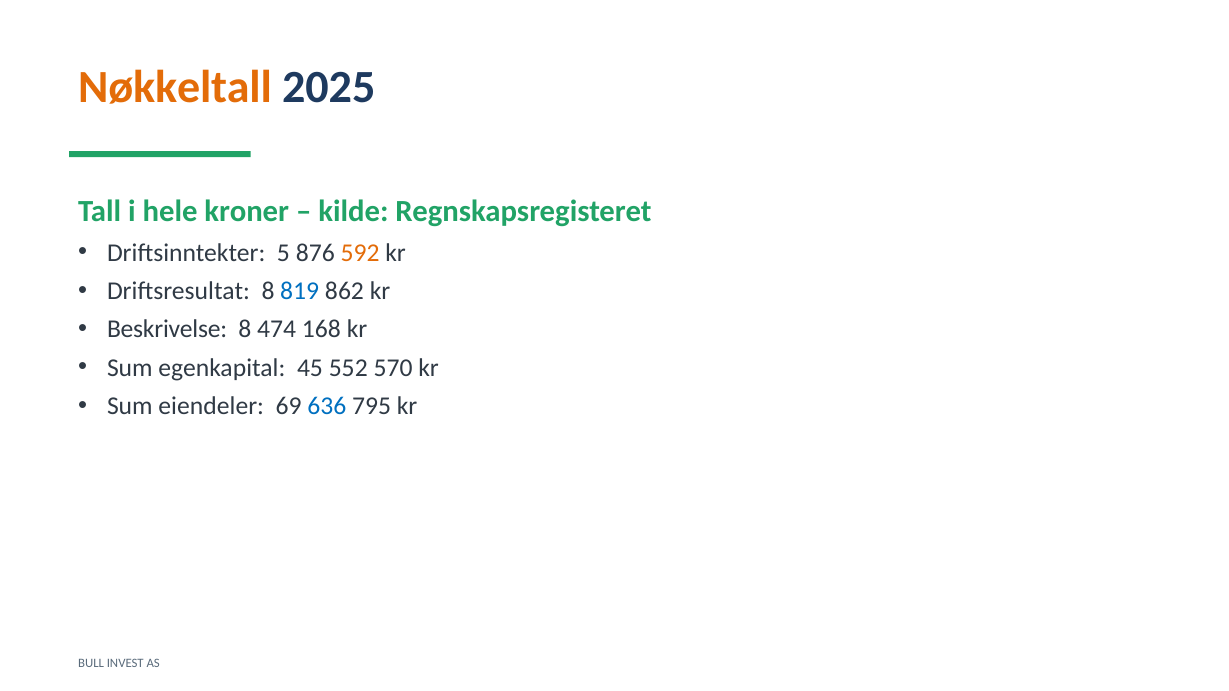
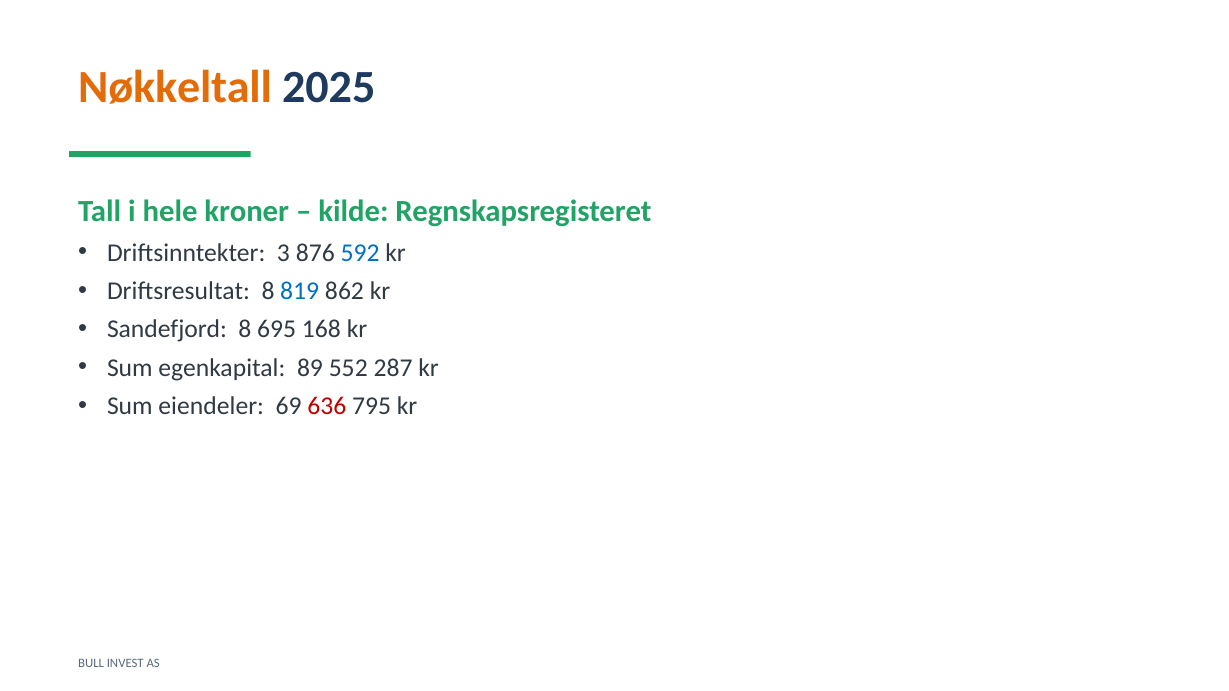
5: 5 -> 3
592 colour: orange -> blue
Beskrivelse: Beskrivelse -> Sandefjord
474: 474 -> 695
45: 45 -> 89
570: 570 -> 287
636 colour: blue -> red
